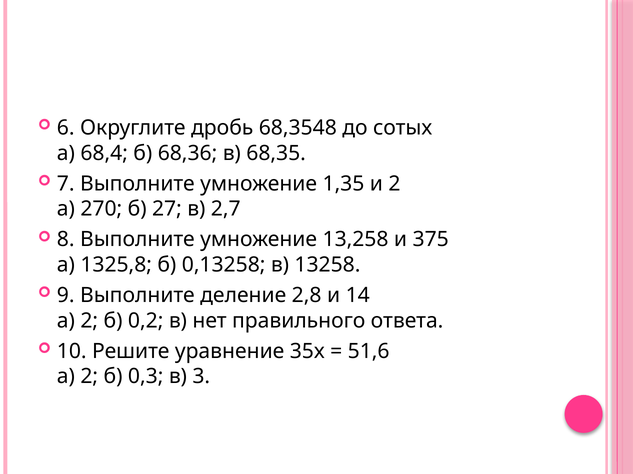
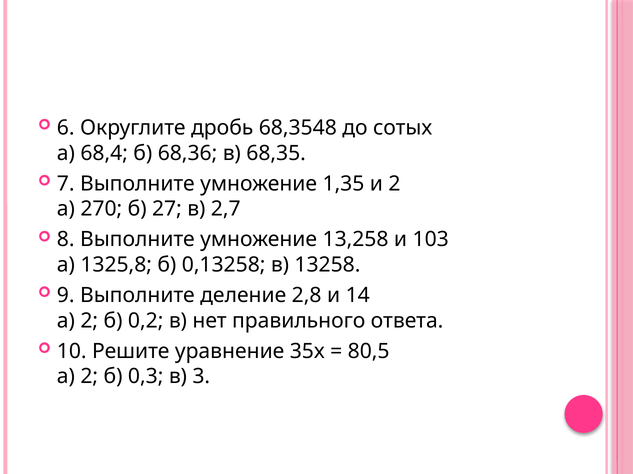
375: 375 -> 103
51,6: 51,6 -> 80,5
